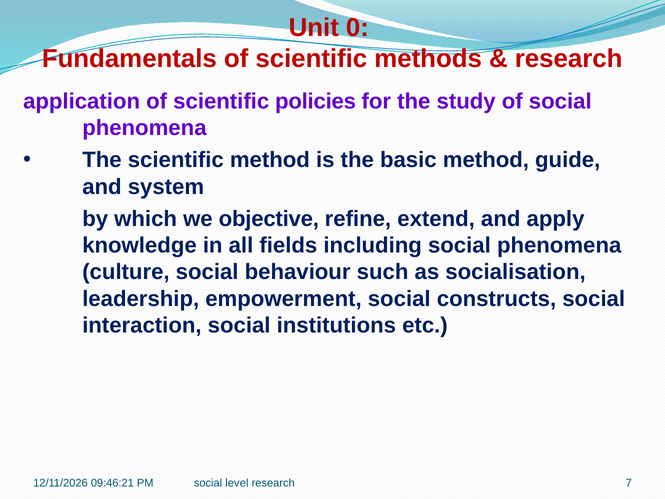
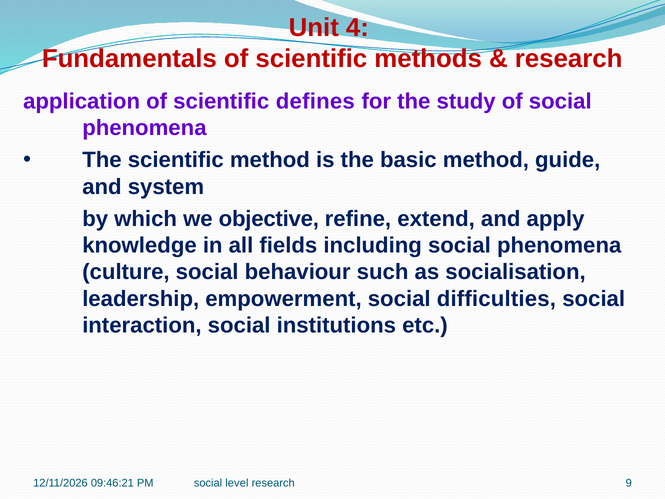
0: 0 -> 4
policies: policies -> defines
constructs: constructs -> difficulties
7: 7 -> 9
